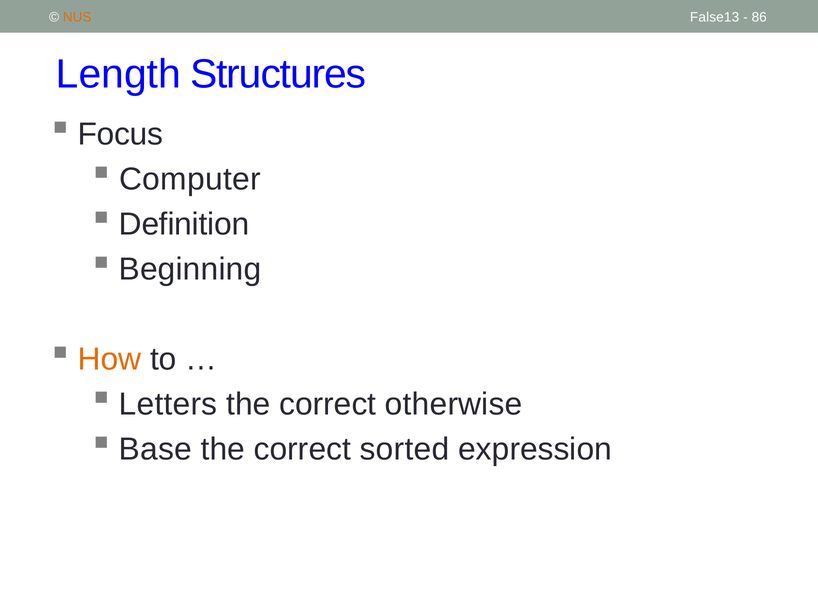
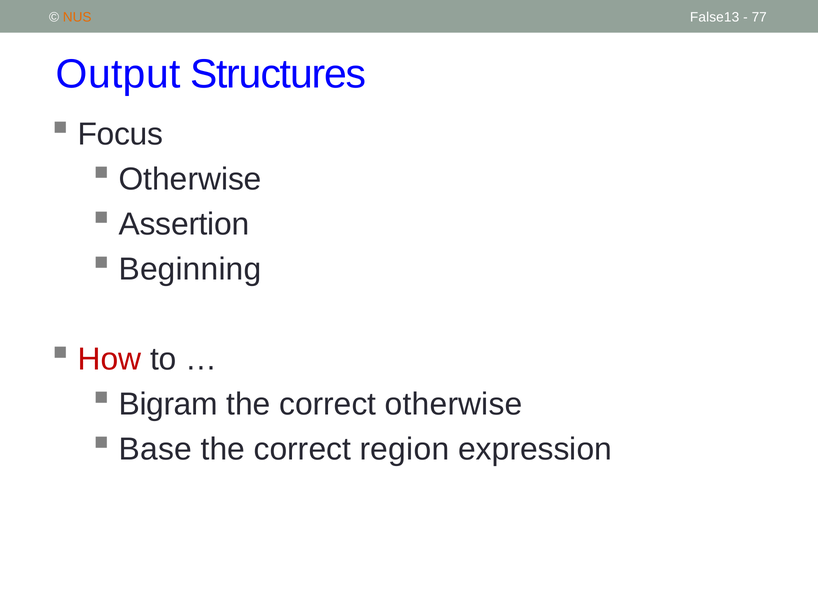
86: 86 -> 77
Length: Length -> Output
Computer at (190, 179): Computer -> Otherwise
Definition: Definition -> Assertion
How colour: orange -> red
Letters: Letters -> Bigram
sorted: sorted -> region
